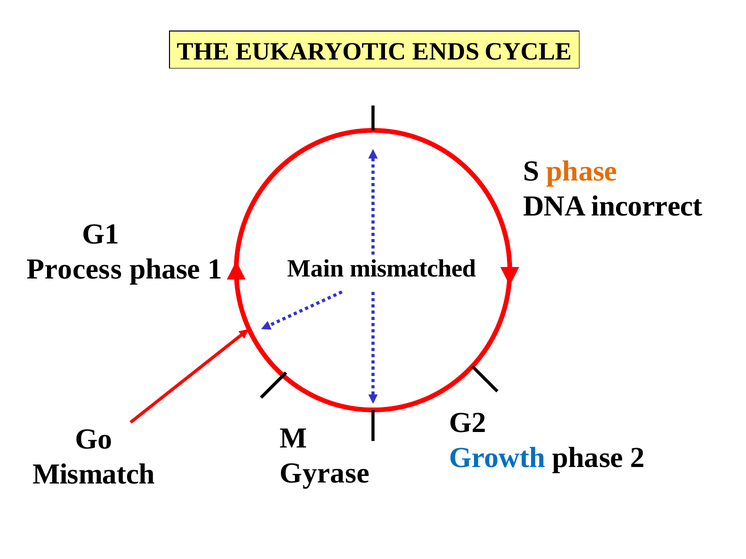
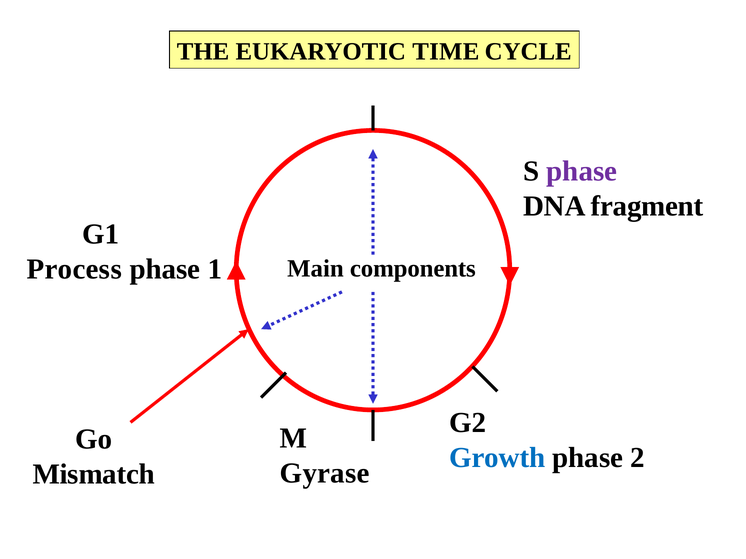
ENDS: ENDS -> TIME
phase at (582, 172) colour: orange -> purple
incorrect: incorrect -> fragment
mismatched: mismatched -> components
